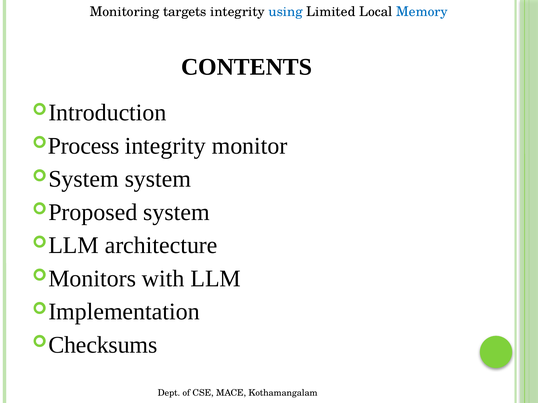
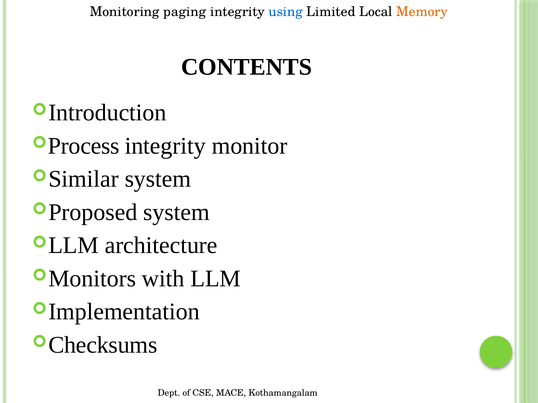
targets: targets -> paging
Memory colour: blue -> orange
System at (84, 179): System -> Similar
